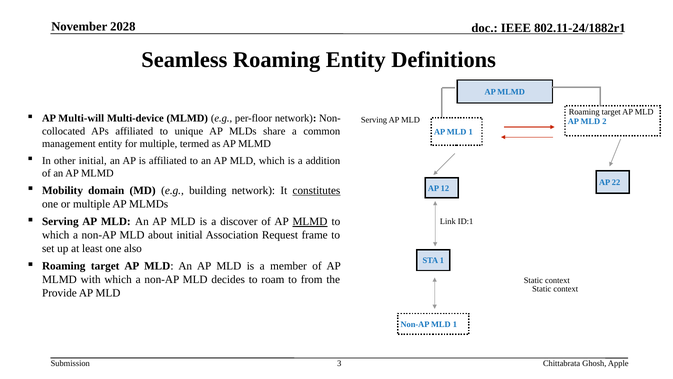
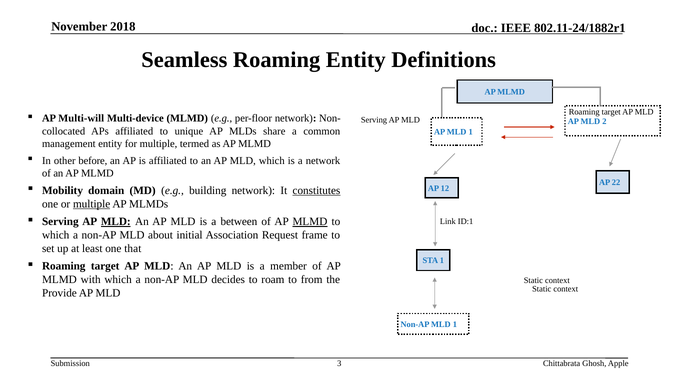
2028: 2028 -> 2018
other initial: initial -> before
a addition: addition -> network
multiple at (92, 204) underline: none -> present
MLD at (116, 221) underline: none -> present
discover: discover -> between
also: also -> that
